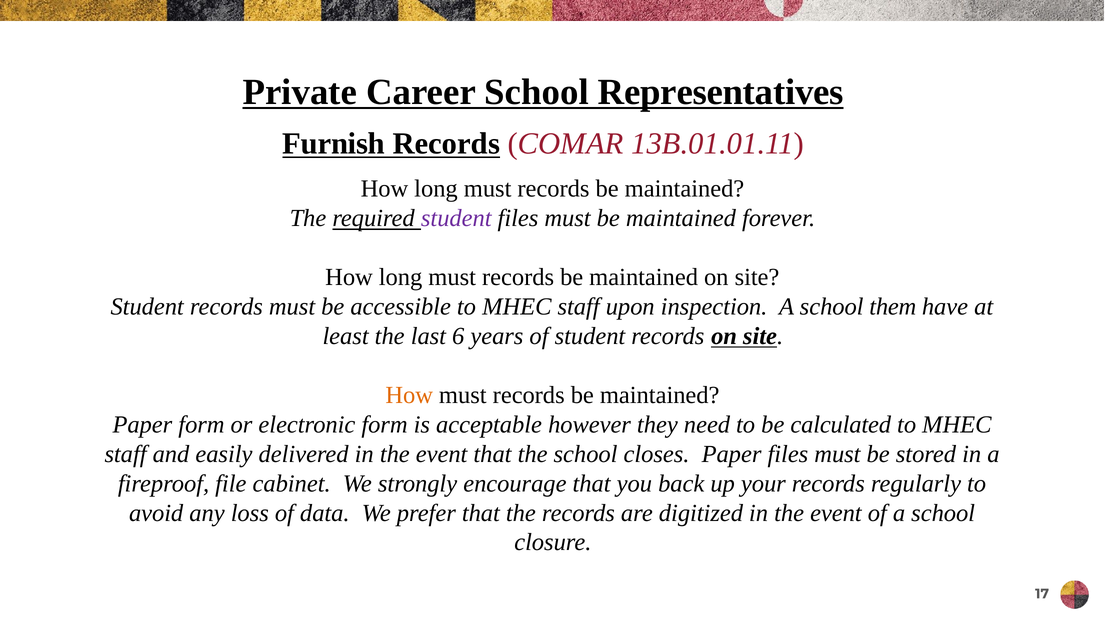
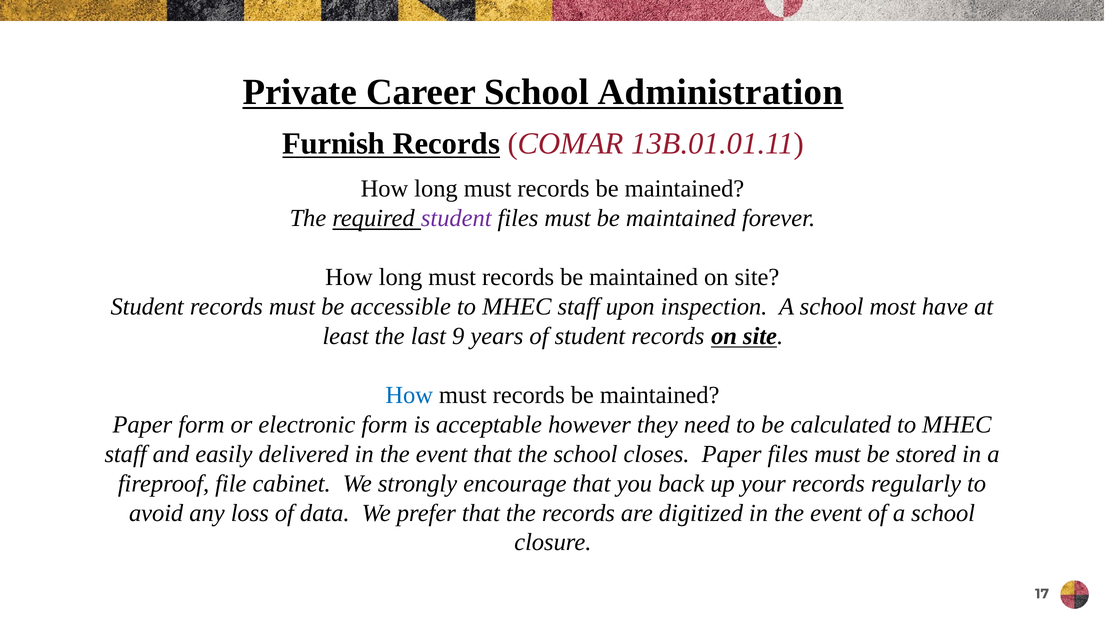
Representatives: Representatives -> Administration
them: them -> most
6: 6 -> 9
How at (409, 395) colour: orange -> blue
